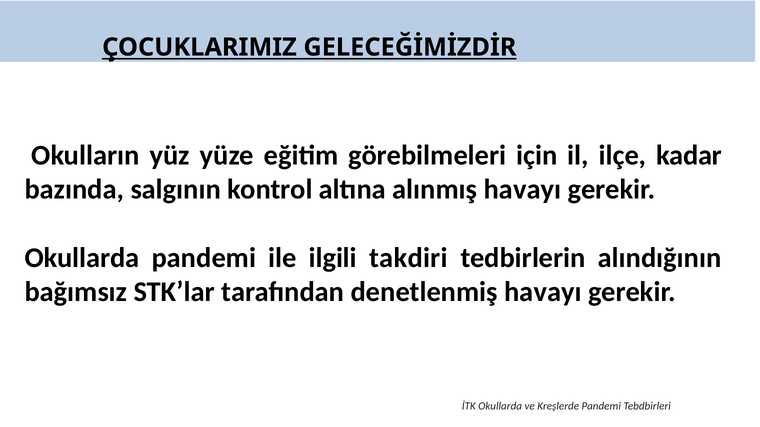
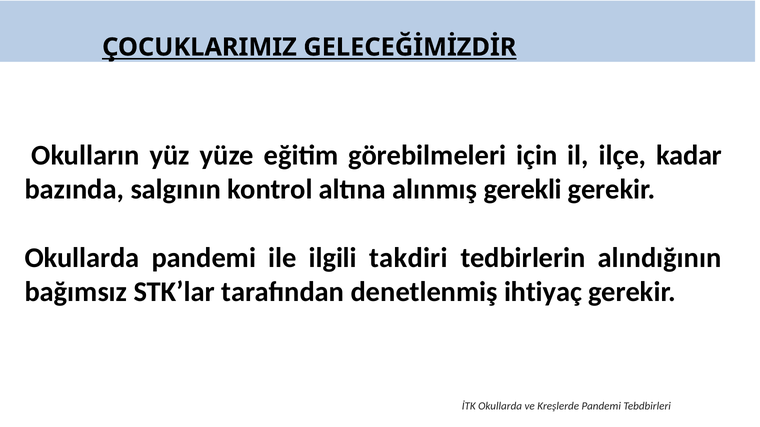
alınmış havayı: havayı -> gerekli
denetlenmiş havayı: havayı -> ihtiyaç
